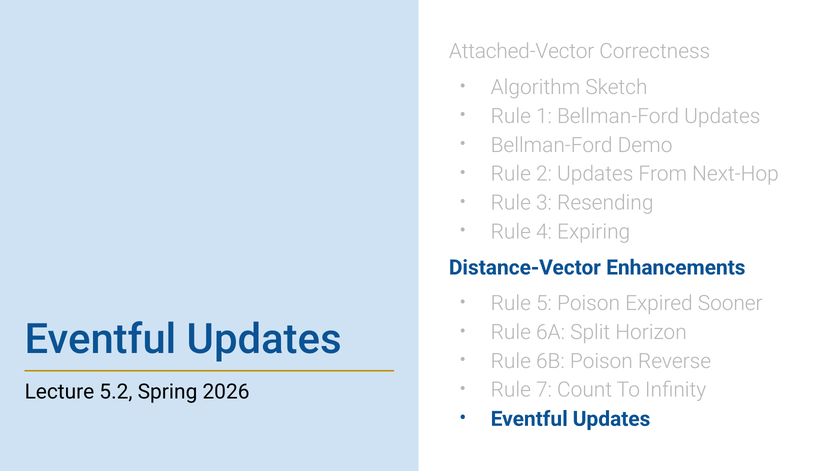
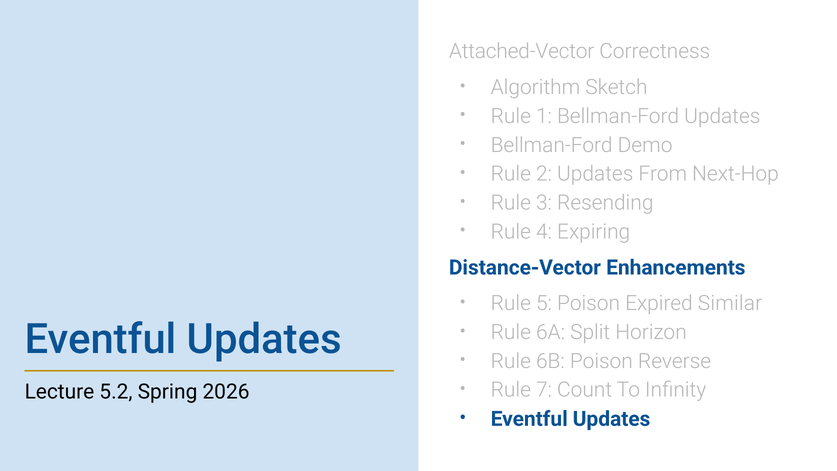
Sooner: Sooner -> Similar
